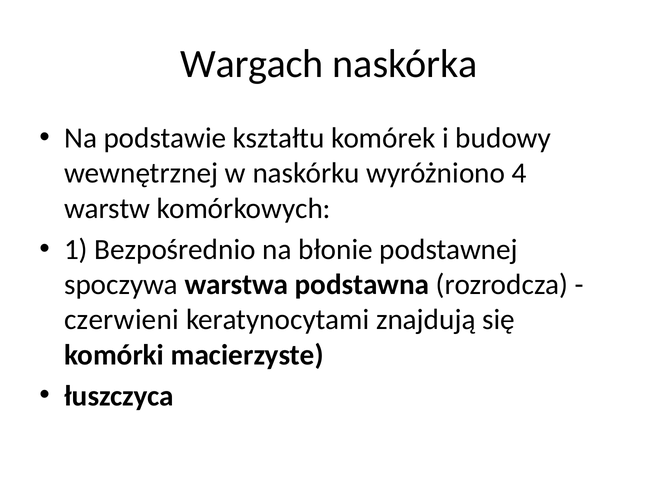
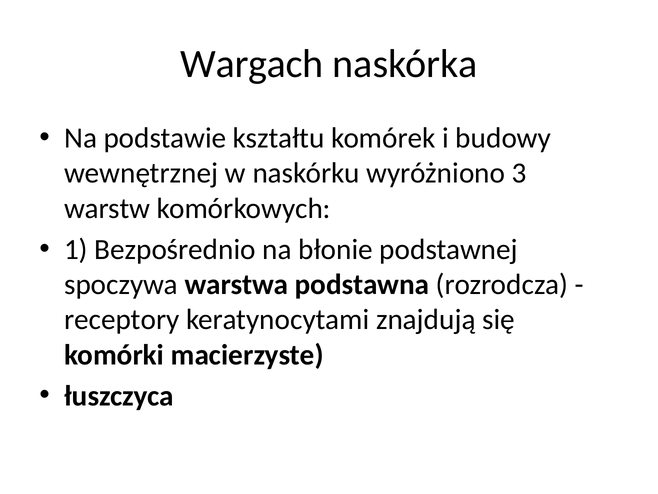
4: 4 -> 3
czerwieni: czerwieni -> receptory
